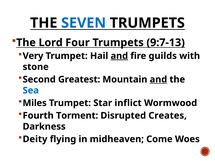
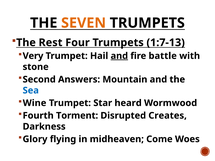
SEVEN colour: blue -> orange
Lord: Lord -> Rest
9:7-13: 9:7-13 -> 1:7-13
guilds: guilds -> battle
Greatest: Greatest -> Answers
and at (158, 80) underline: present -> none
Miles: Miles -> Wine
inflict: inflict -> heard
Deity: Deity -> Glory
